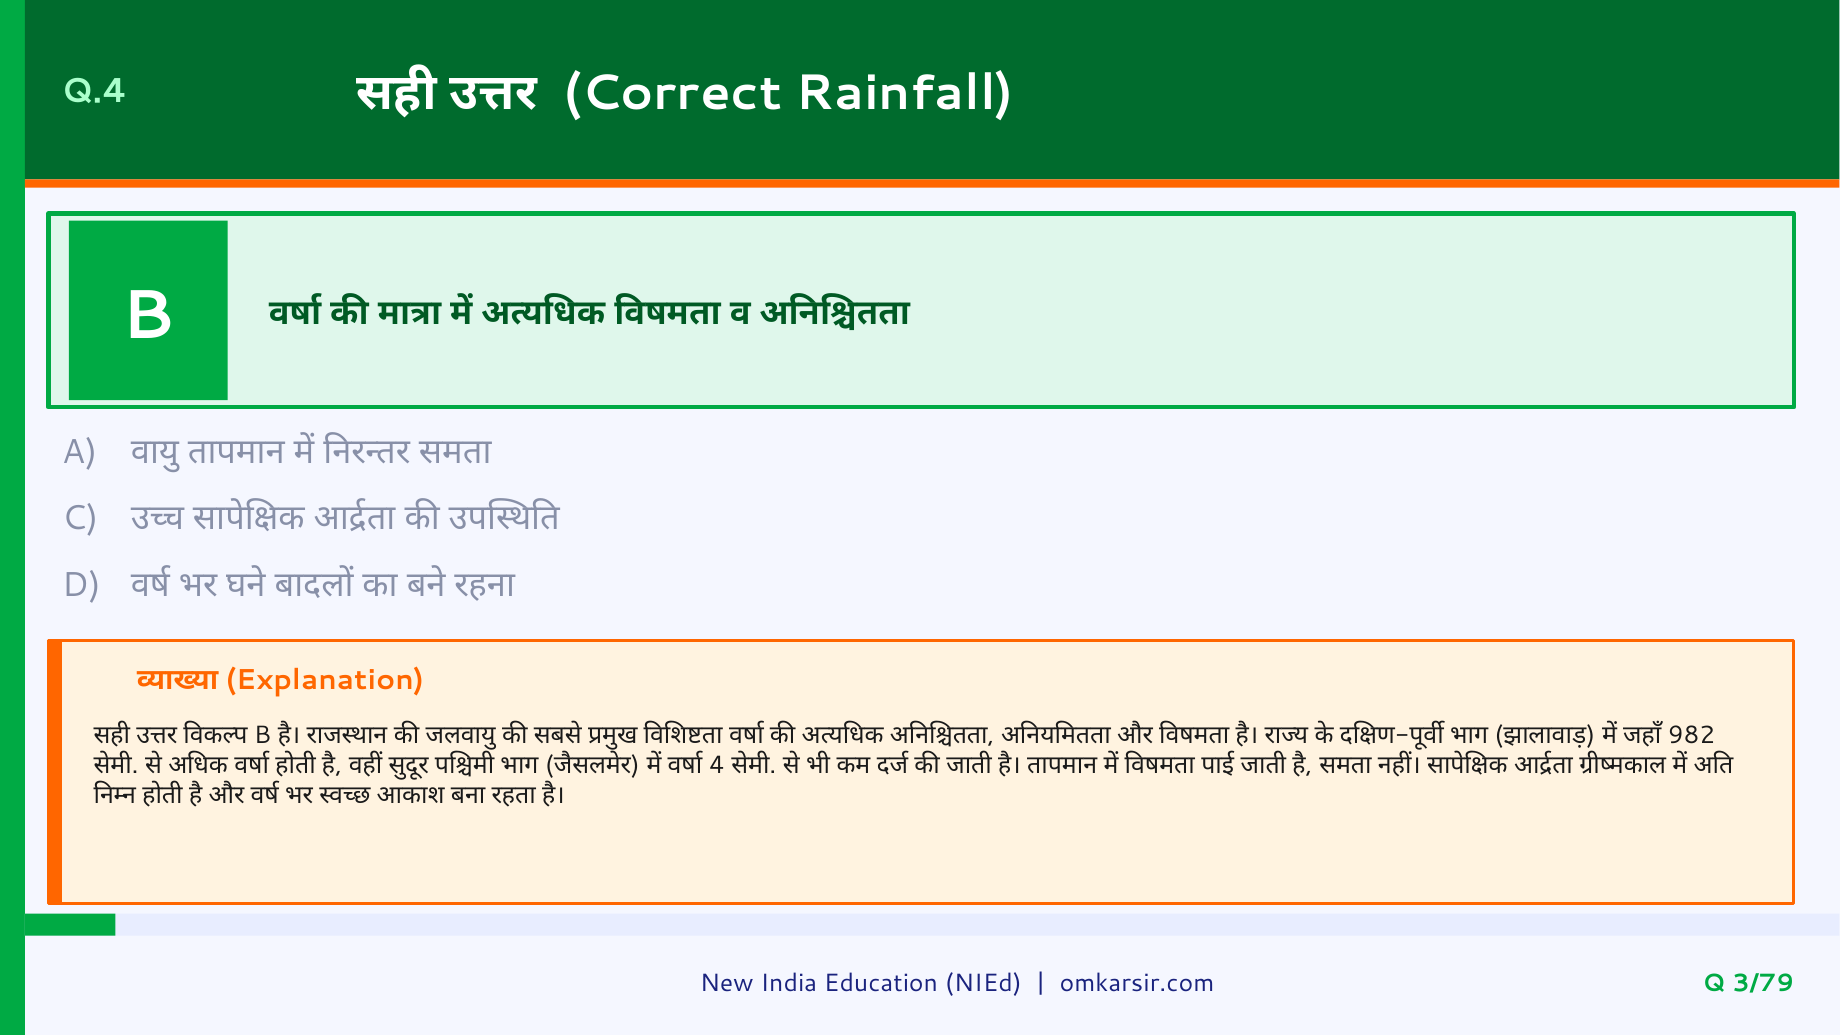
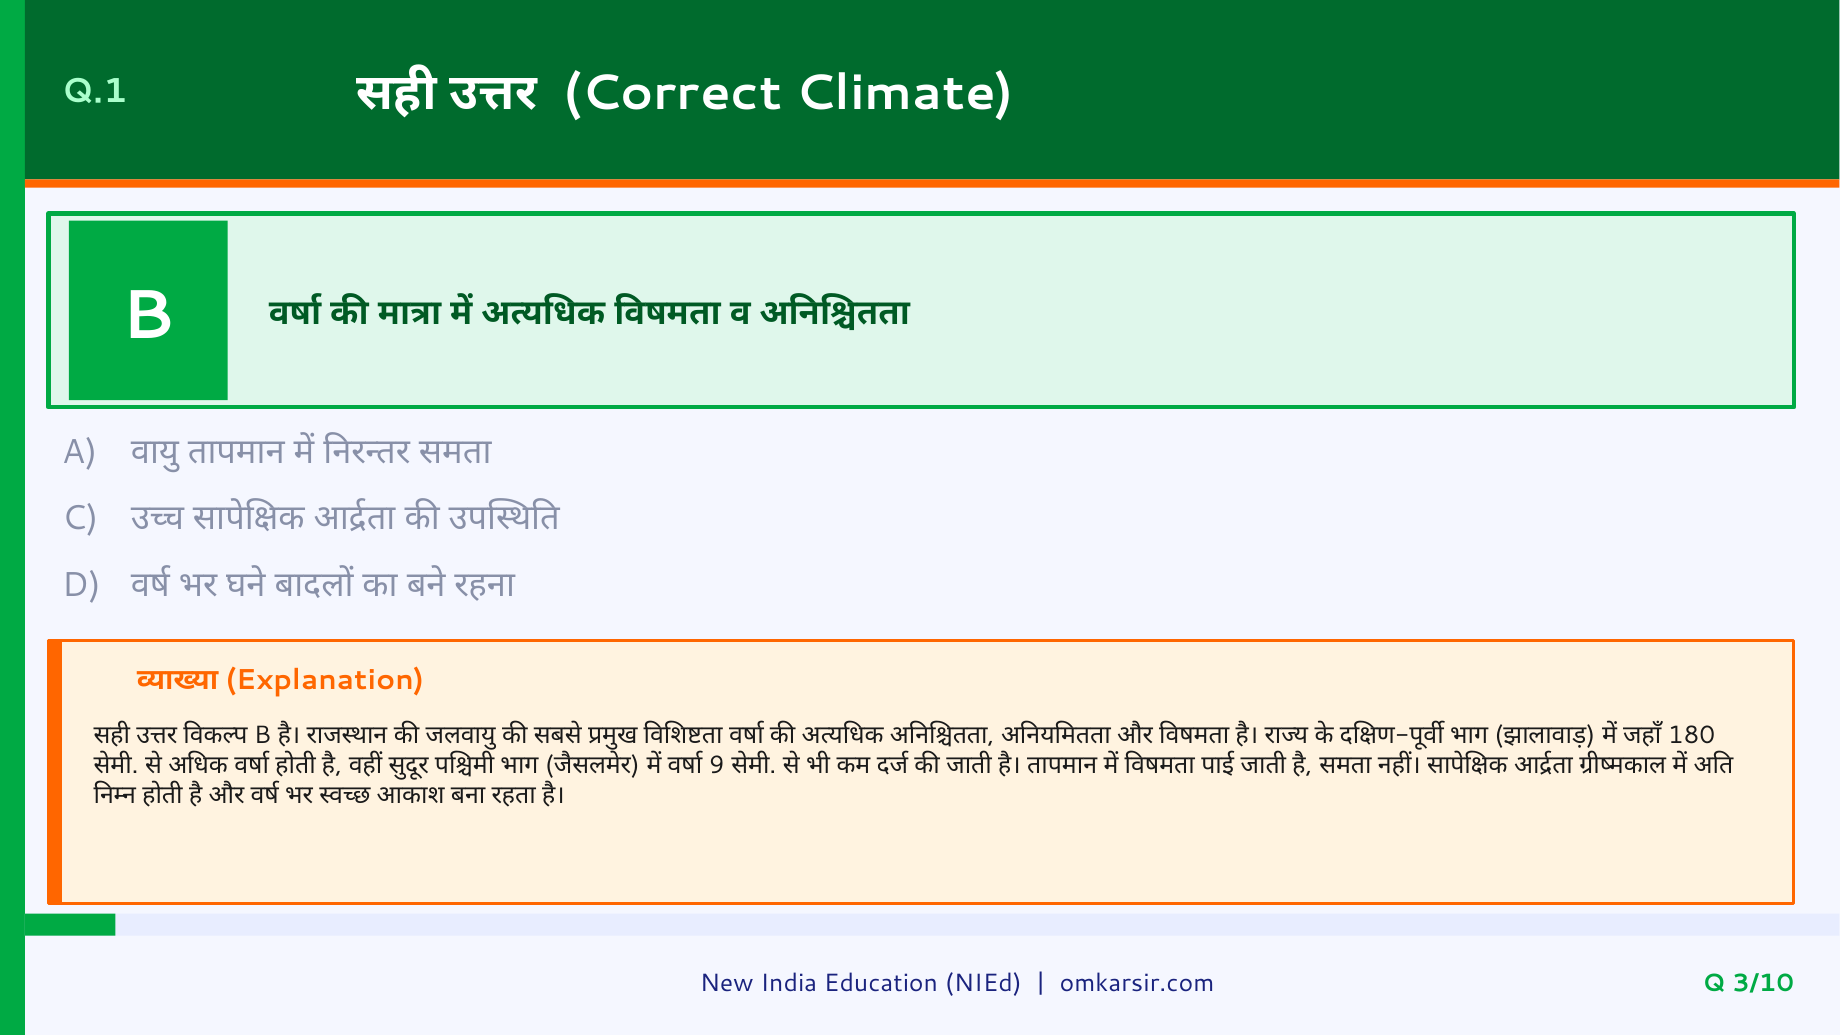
Q.4: Q.4 -> Q.1
Rainfall: Rainfall -> Climate
982: 982 -> 180
4: 4 -> 9
3/79: 3/79 -> 3/10
